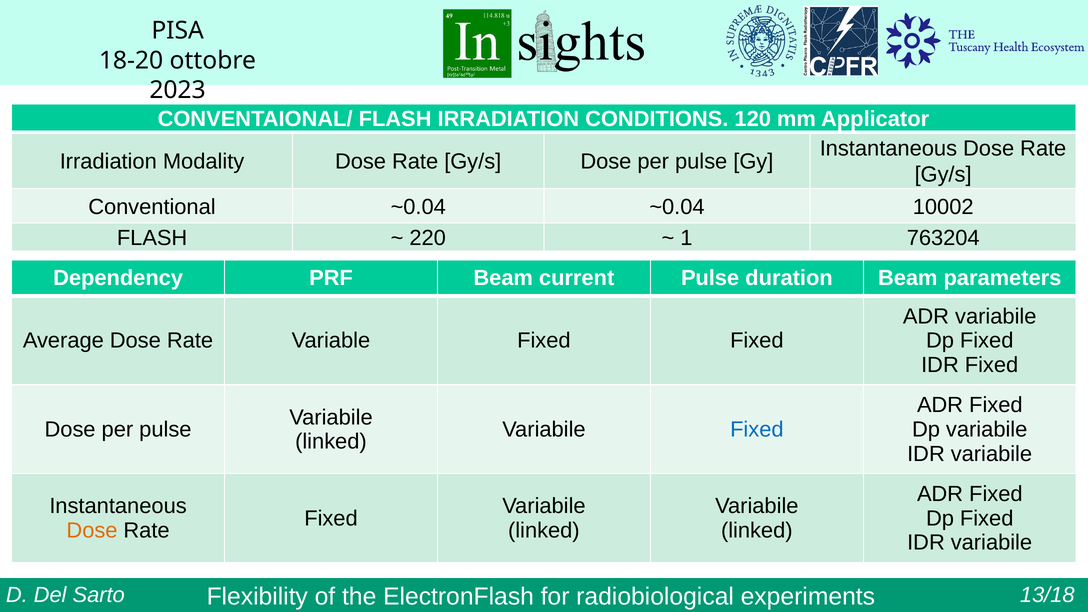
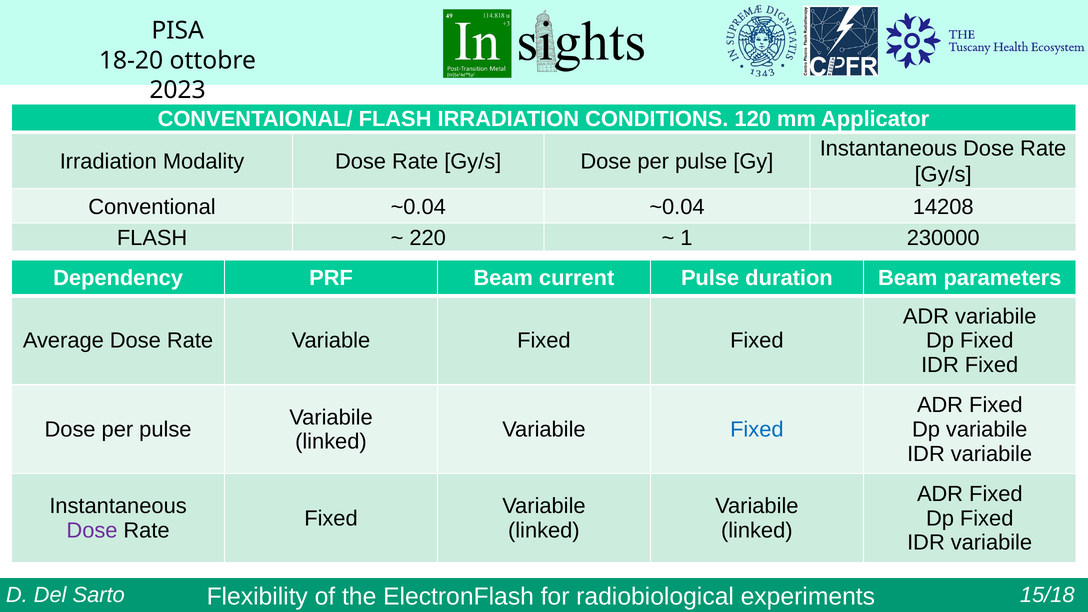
10002: 10002 -> 14208
763204: 763204 -> 230000
Dose at (92, 531) colour: orange -> purple
13/18: 13/18 -> 15/18
